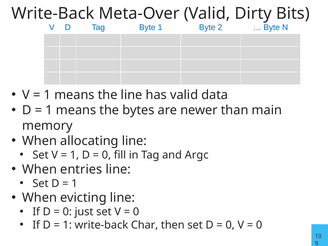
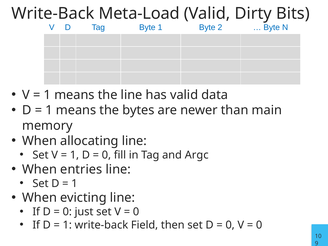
Meta-Over: Meta-Over -> Meta-Load
Char: Char -> Field
